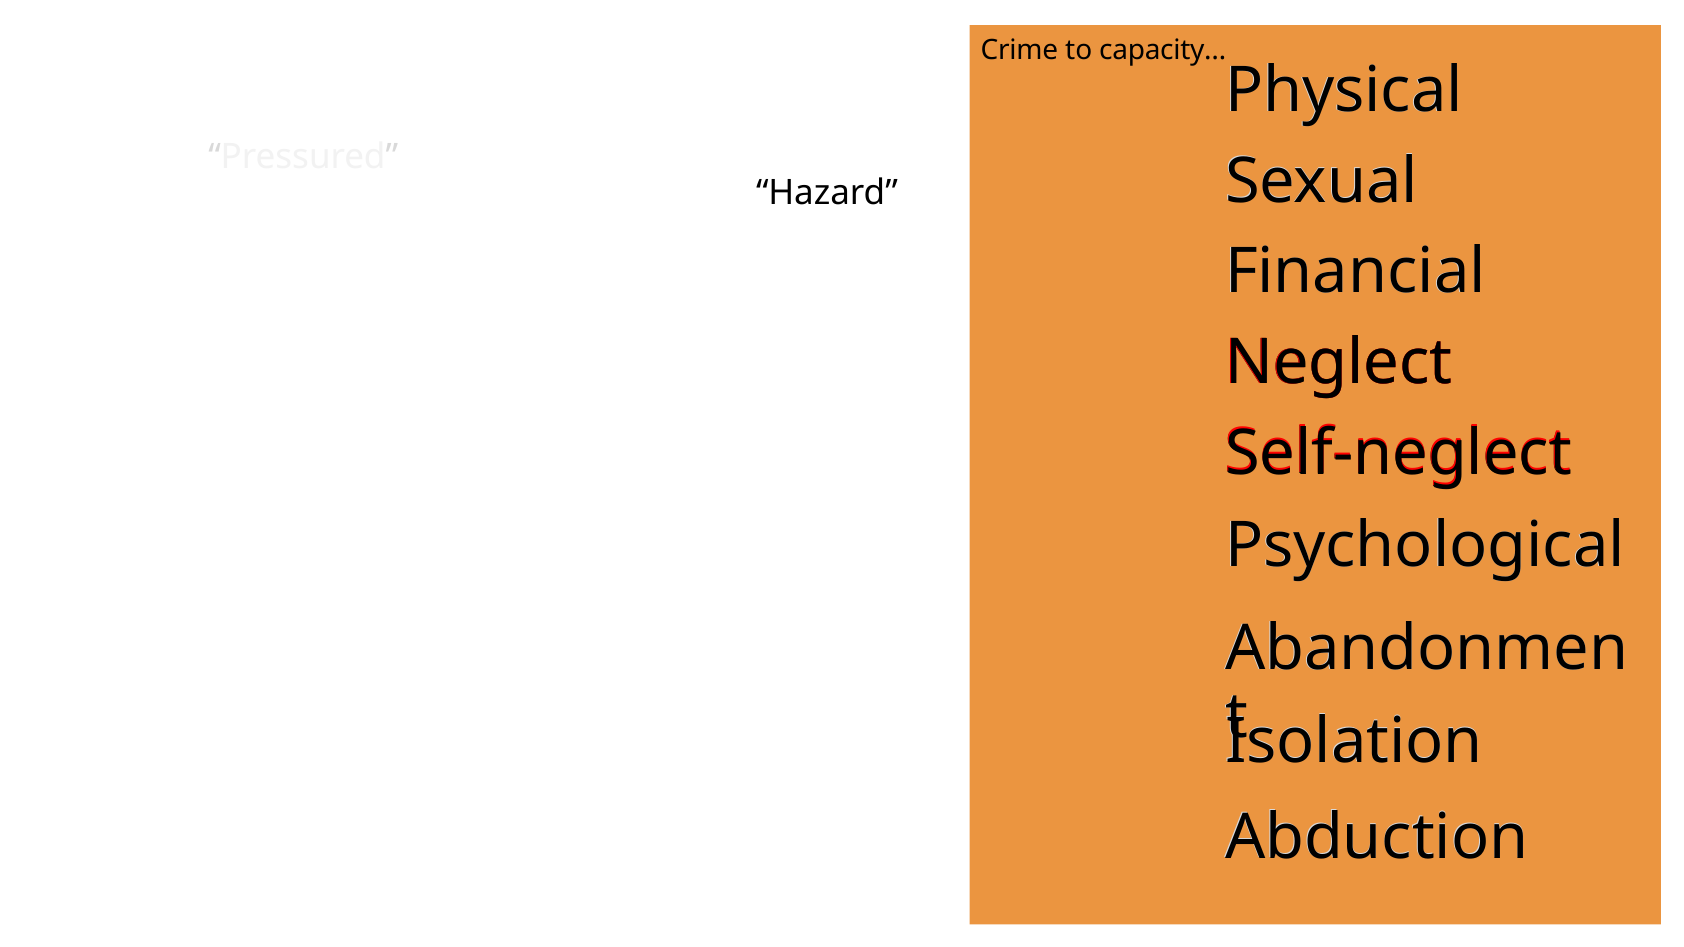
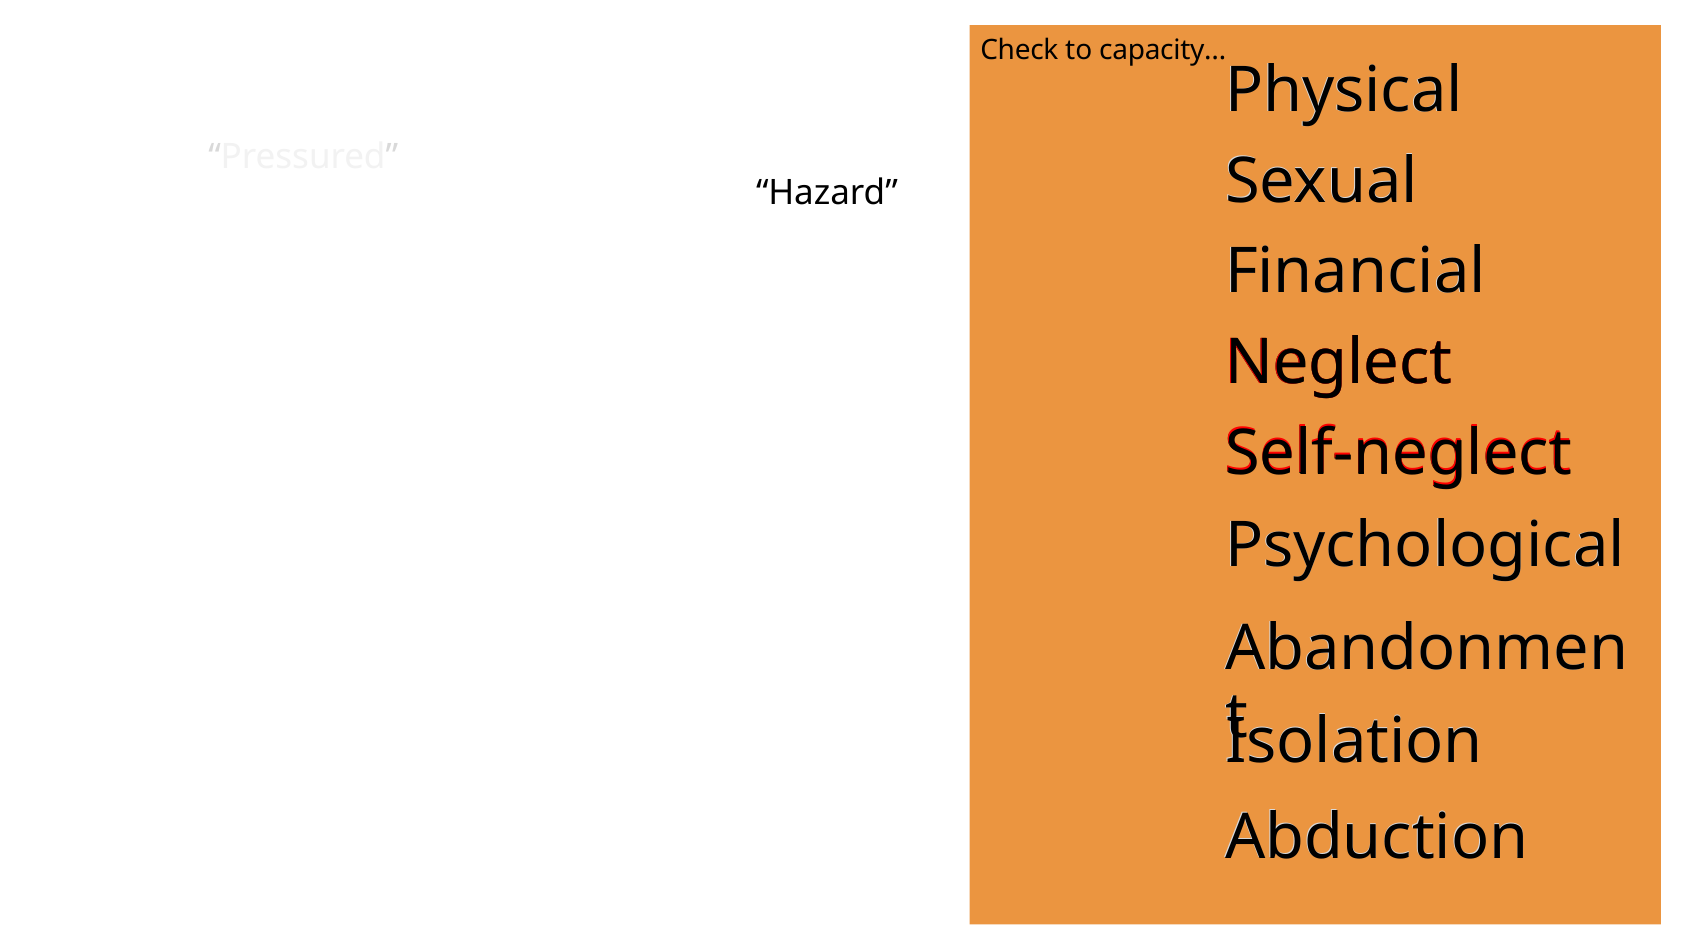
Crime: Crime -> Check
